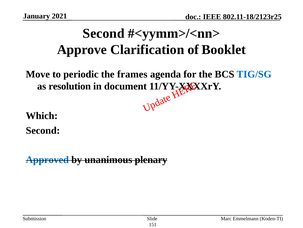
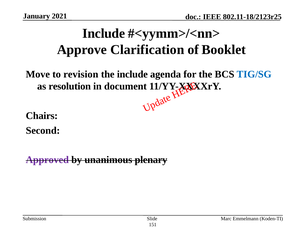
Second at (104, 33): Second -> Include
periodic: periodic -> revision
the frames: frames -> include
Which: Which -> Chairs
Approved colour: blue -> purple
